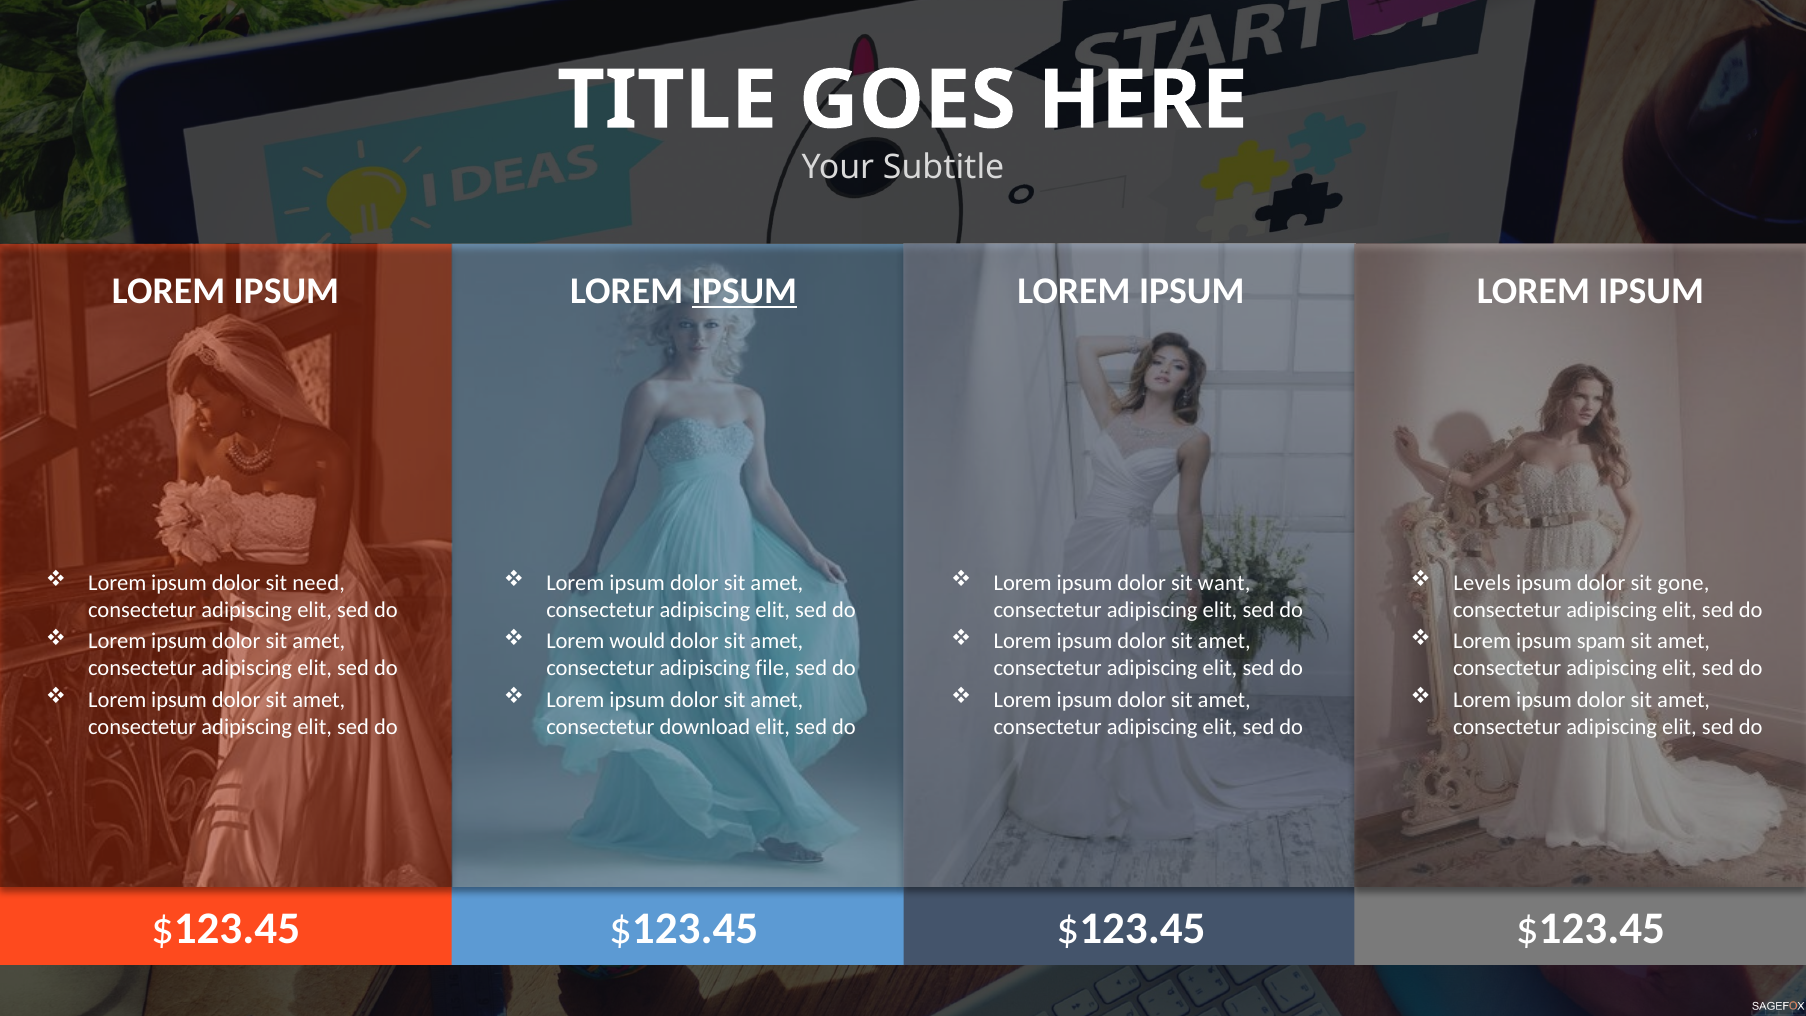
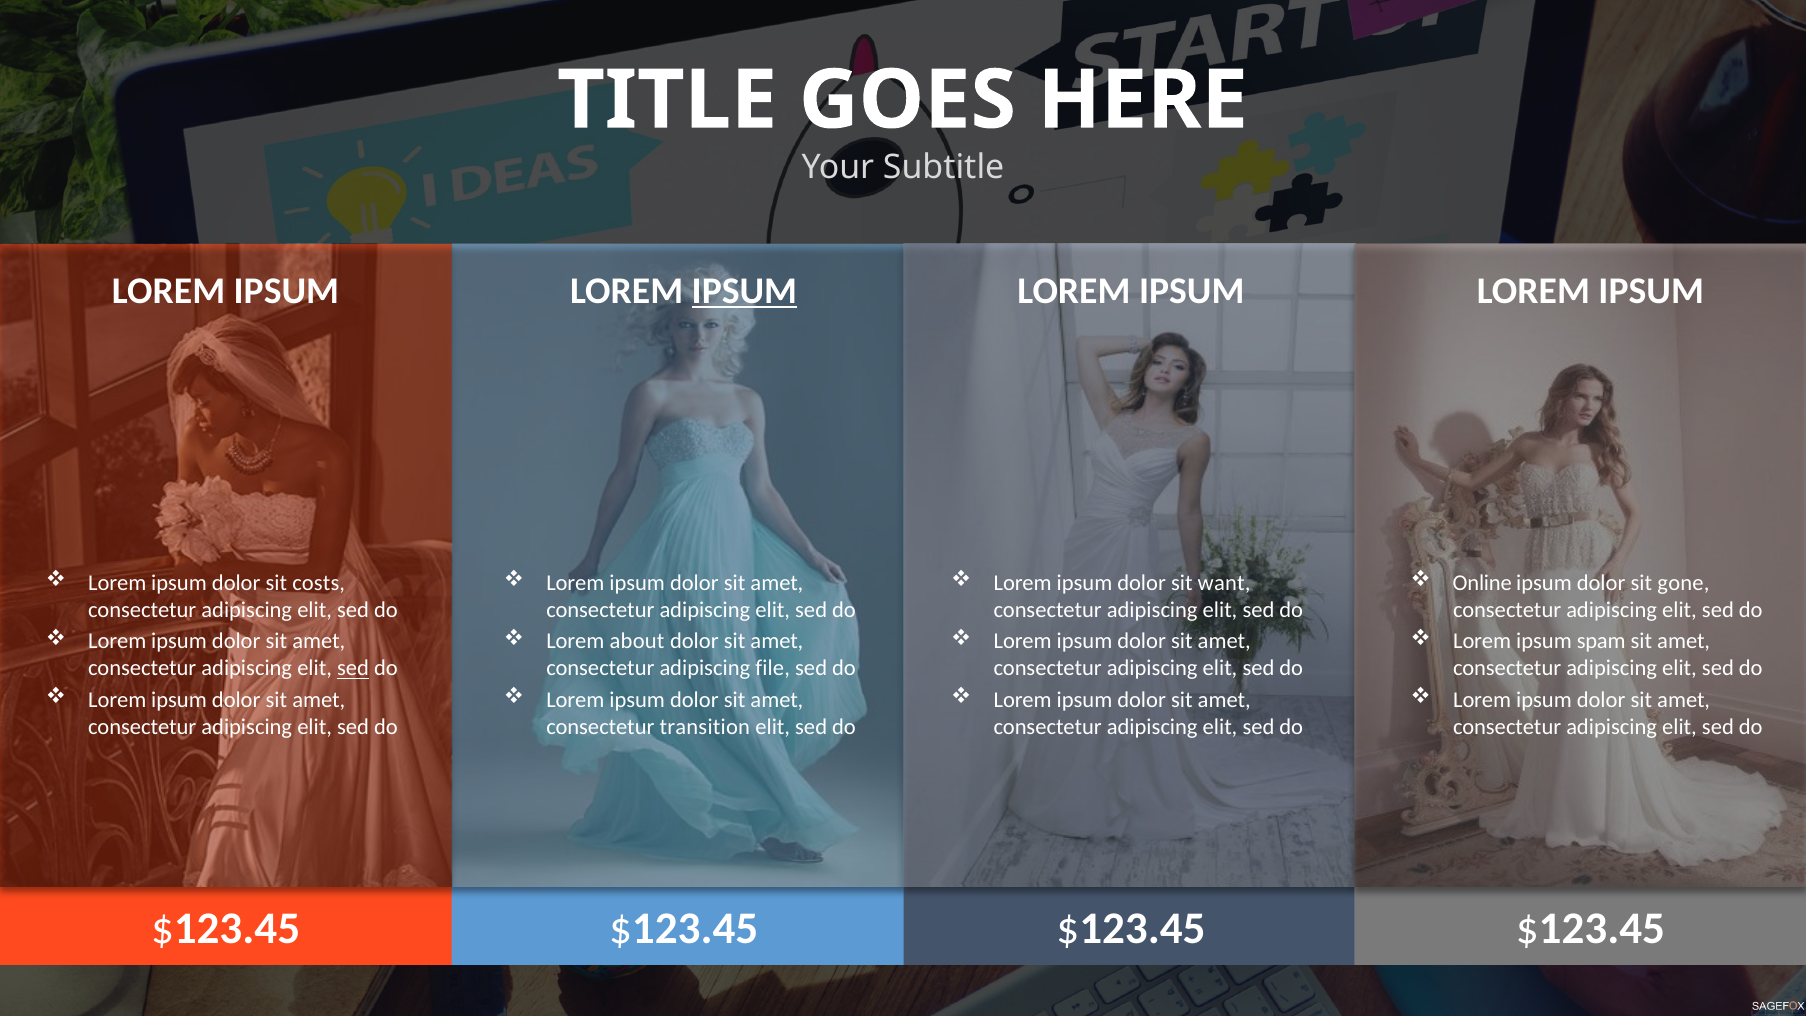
need: need -> costs
Levels: Levels -> Online
would: would -> about
sed at (353, 668) underline: none -> present
download: download -> transition
